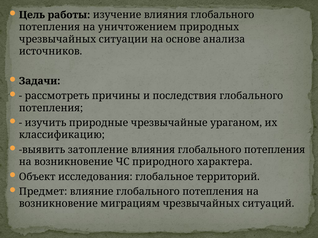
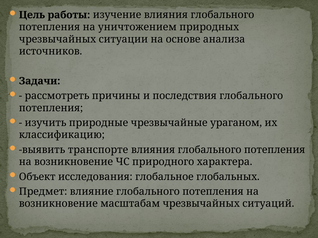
затопление: затопление -> транспорте
территорий: территорий -> глобальных
миграциям: миграциям -> масштабам
